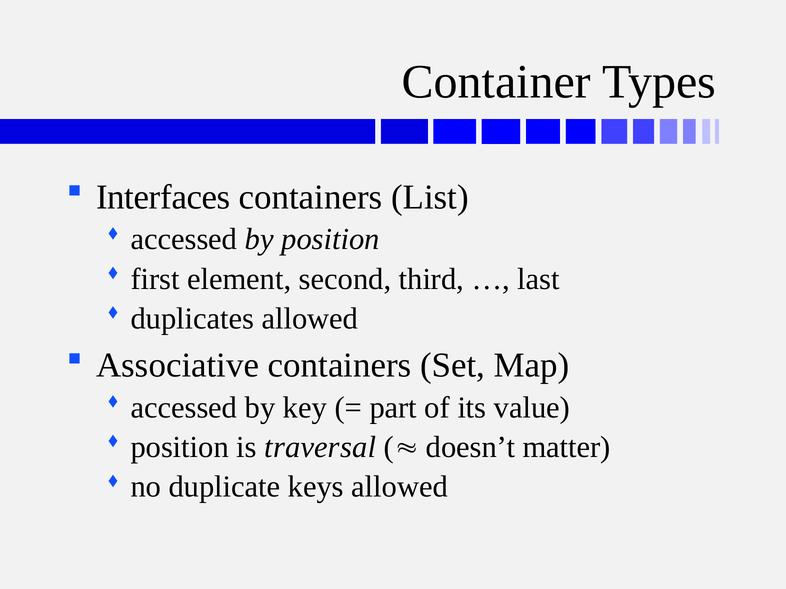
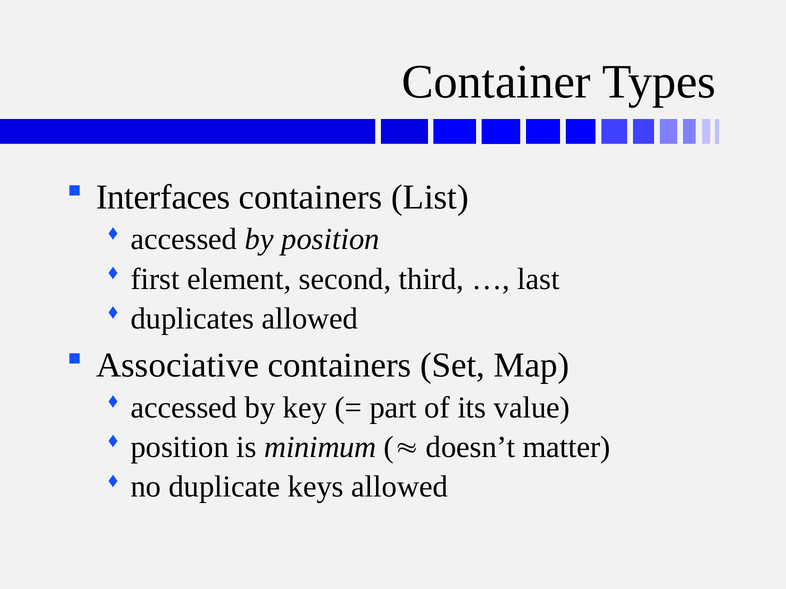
traversal: traversal -> minimum
